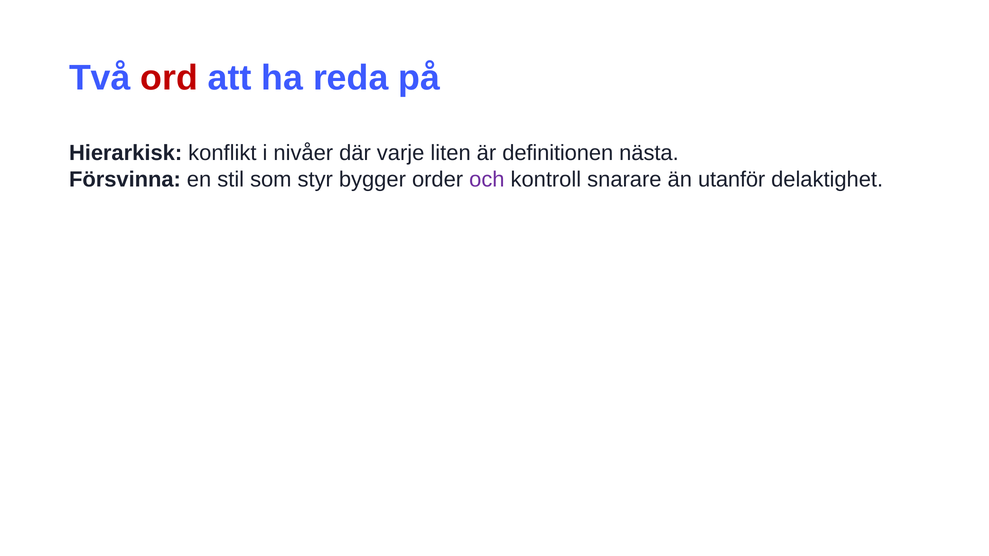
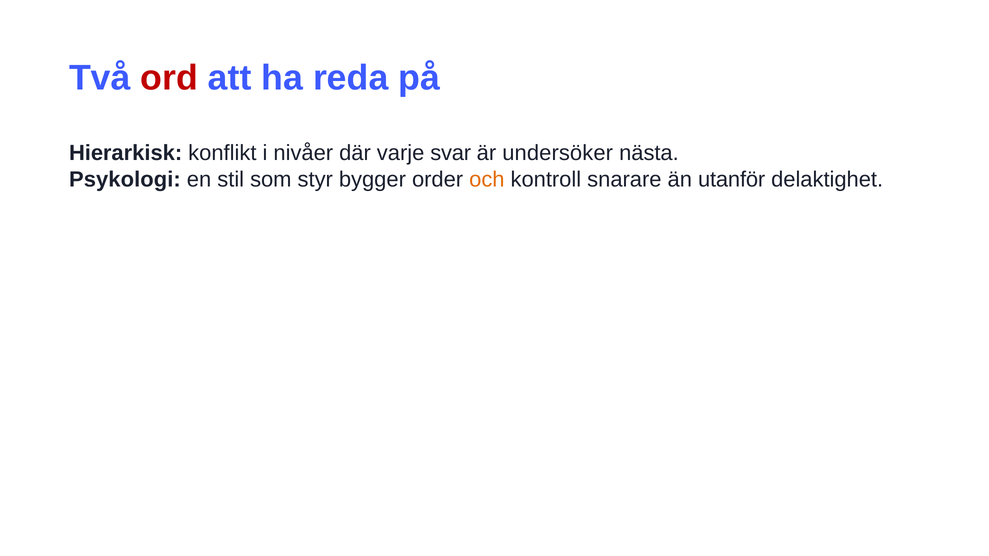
liten: liten -> svar
definitionen: definitionen -> undersöker
Försvinna: Försvinna -> Psykologi
och colour: purple -> orange
